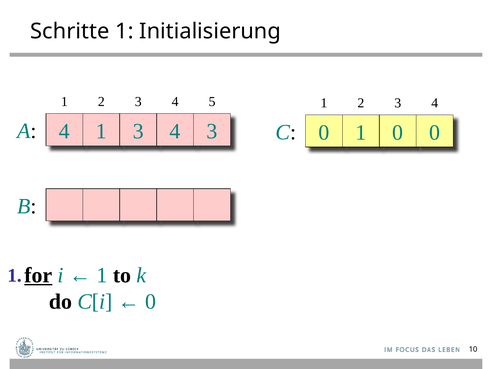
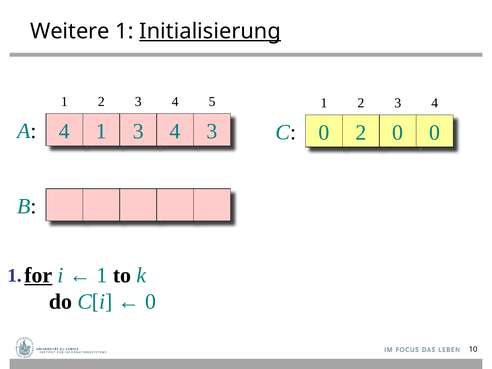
Schritte: Schritte -> Weitere
Initialisierung underline: none -> present
C 0 1: 1 -> 2
